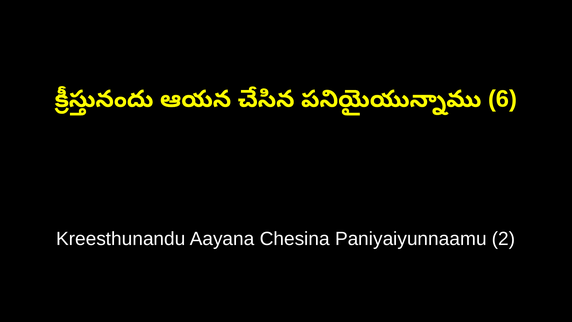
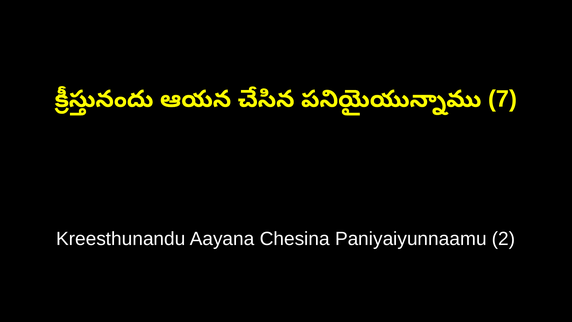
6: 6 -> 7
